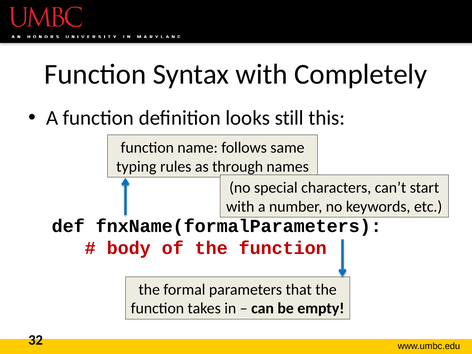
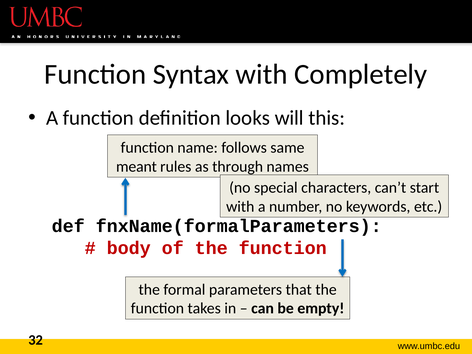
still: still -> will
typing: typing -> meant
